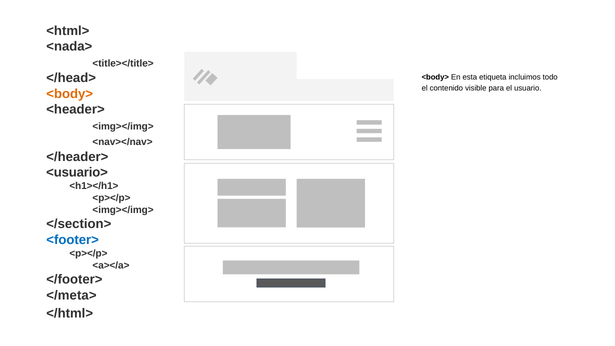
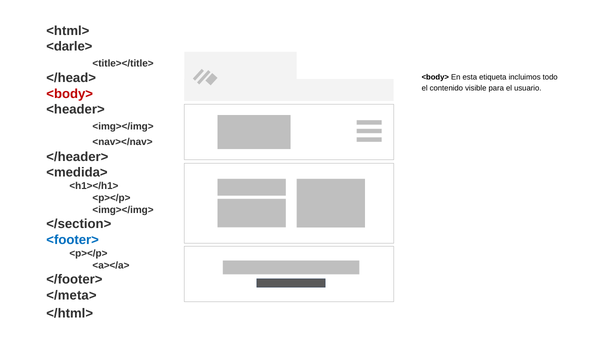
<nada>: <nada> -> <darle>
<body> at (70, 94) colour: orange -> red
<usuario>: <usuario> -> <medida>
